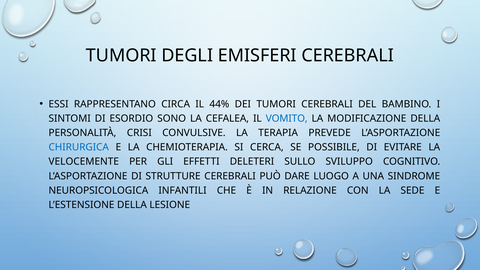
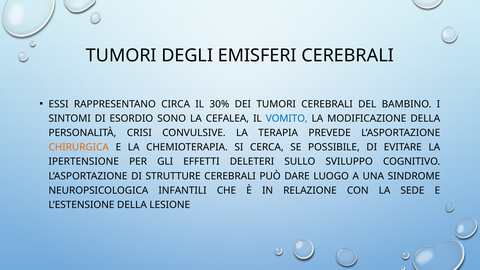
44%: 44% -> 30%
CHIRURGICA colour: blue -> orange
VELOCEMENTE: VELOCEMENTE -> IPERTENSIONE
